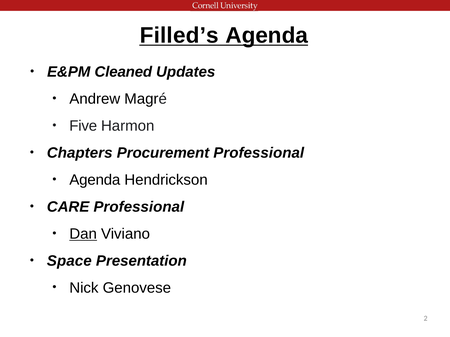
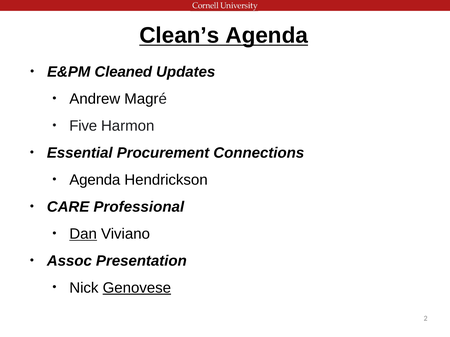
Filled’s: Filled’s -> Clean’s
Chapters: Chapters -> Essential
Procurement Professional: Professional -> Connections
Space: Space -> Assoc
Genovese underline: none -> present
